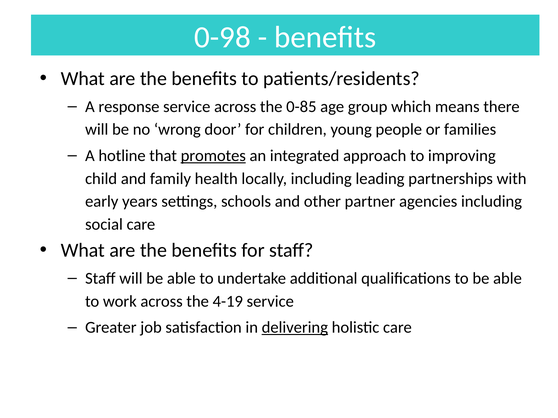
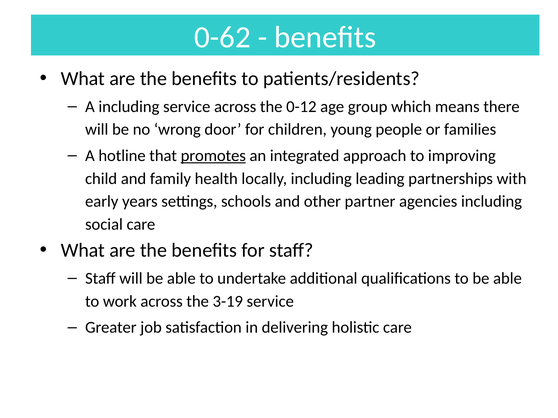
0-98: 0-98 -> 0-62
A response: response -> including
0-85: 0-85 -> 0-12
4-19: 4-19 -> 3-19
delivering underline: present -> none
